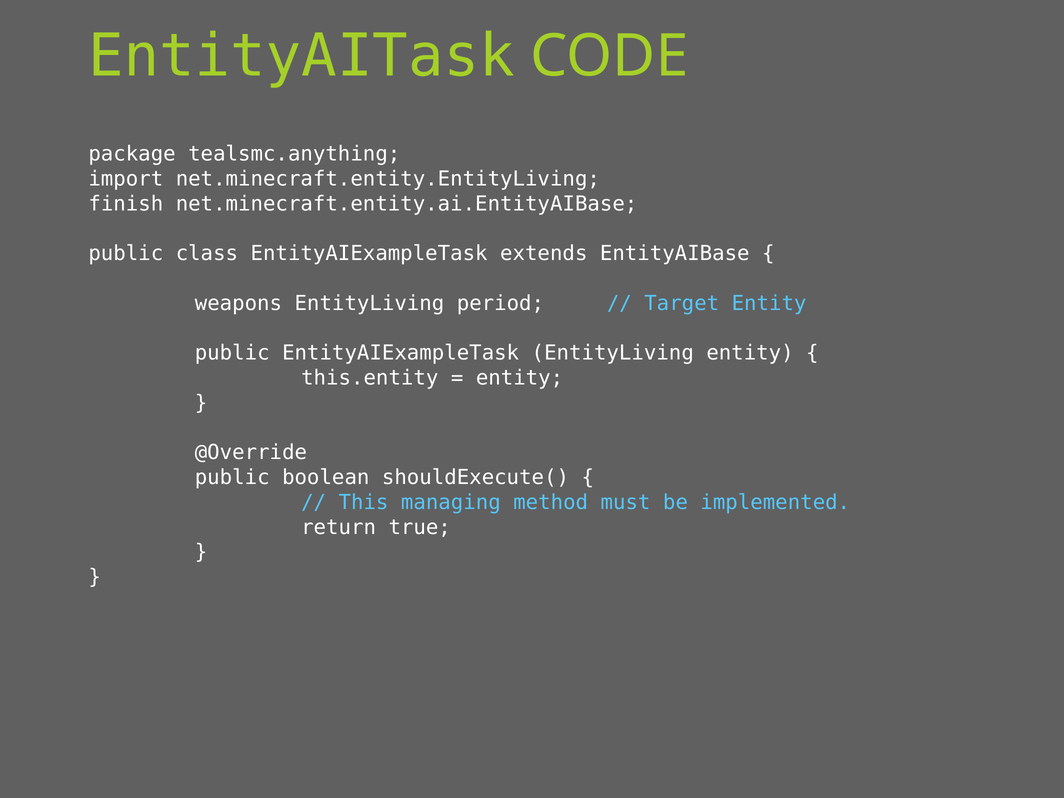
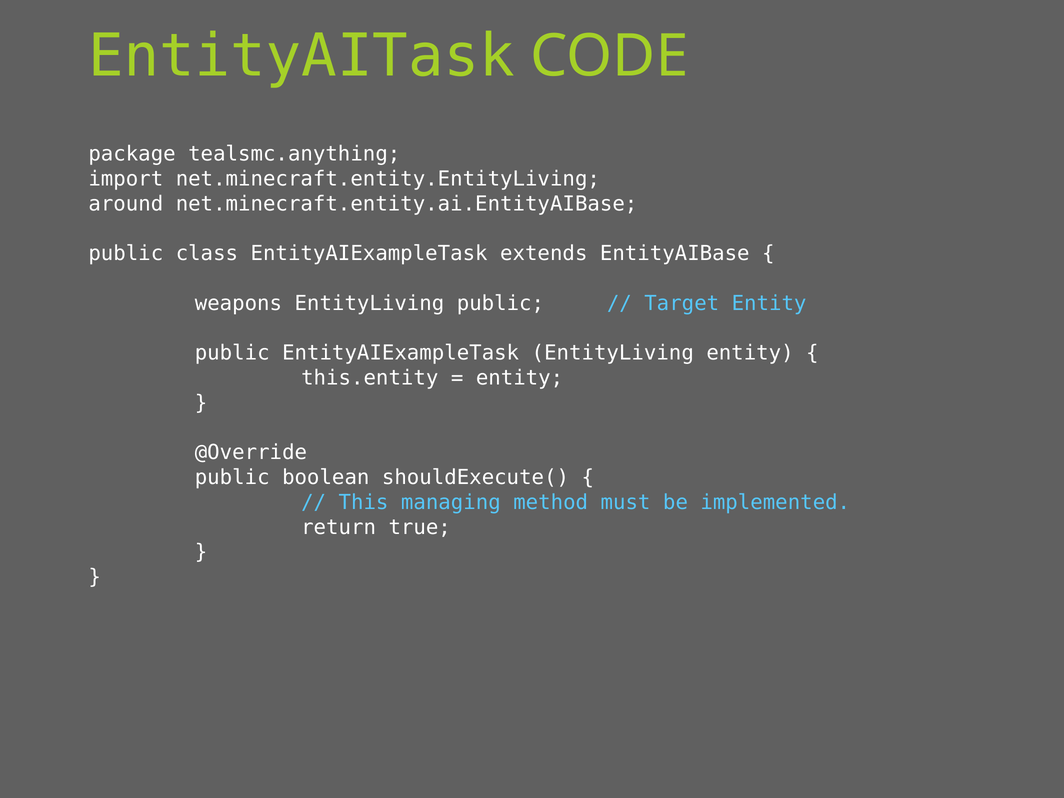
finish: finish -> around
EntityLiving period: period -> public
